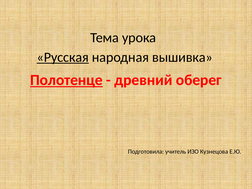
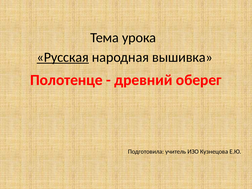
Полотенце underline: present -> none
